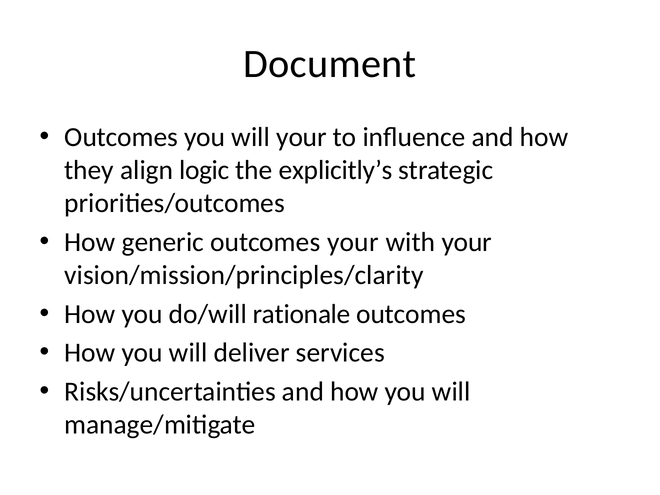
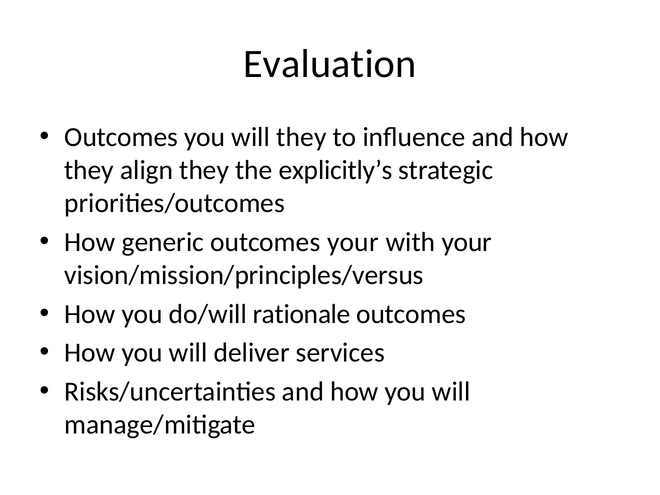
Document: Document -> Evaluation
will your: your -> they
align logic: logic -> they
vision/mission/principles/clarity: vision/mission/principles/clarity -> vision/mission/principles/versus
